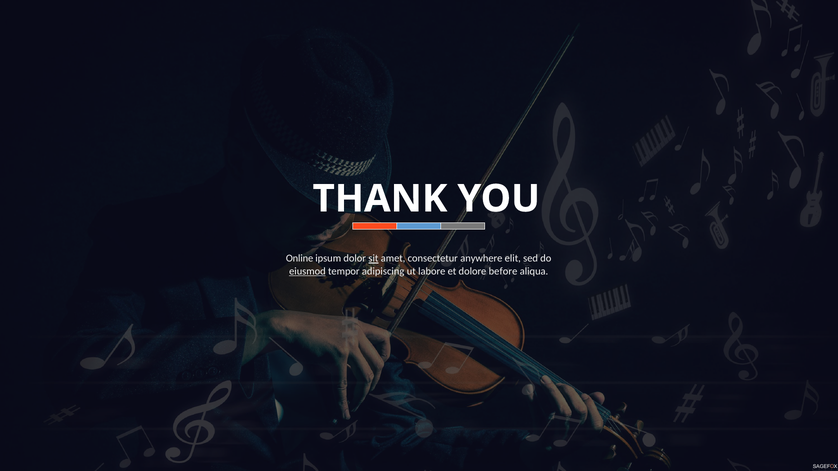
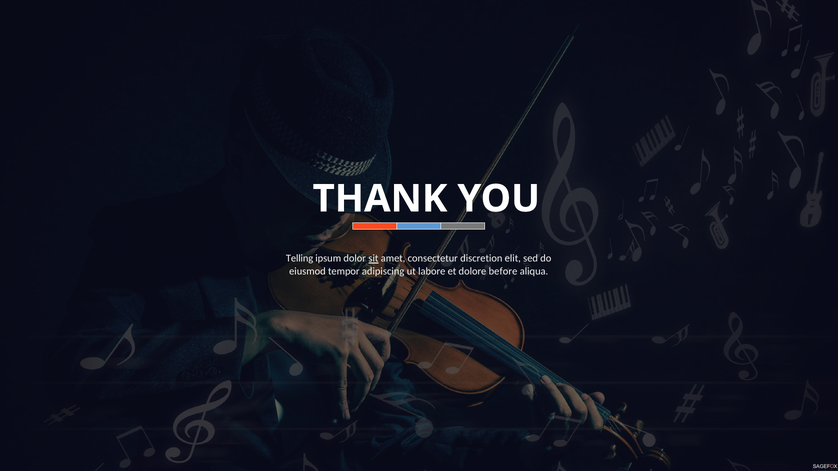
Online: Online -> Telling
anywhere: anywhere -> discretion
eiusmod underline: present -> none
